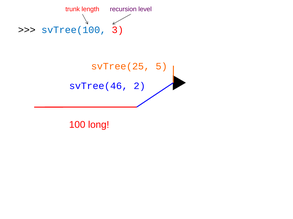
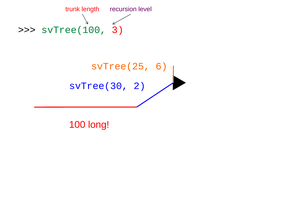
svTree(100 colour: blue -> green
5: 5 -> 6
svTree(46: svTree(46 -> svTree(30
